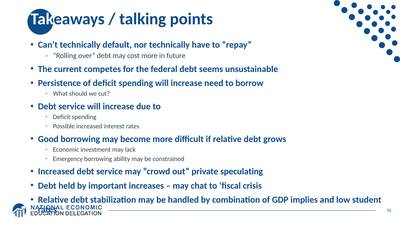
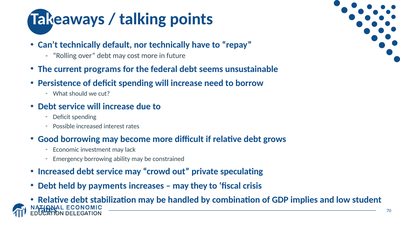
competes: competes -> programs
important: important -> payments
chat: chat -> they
